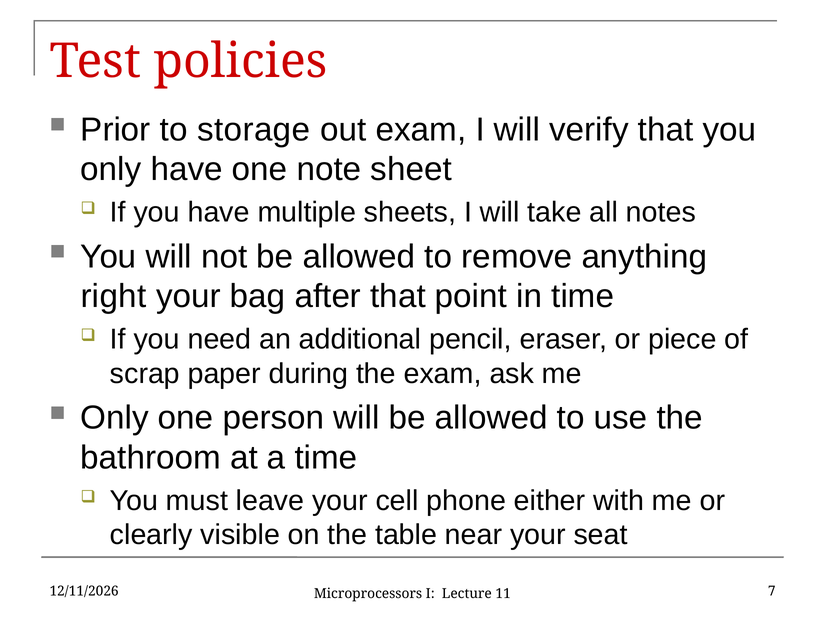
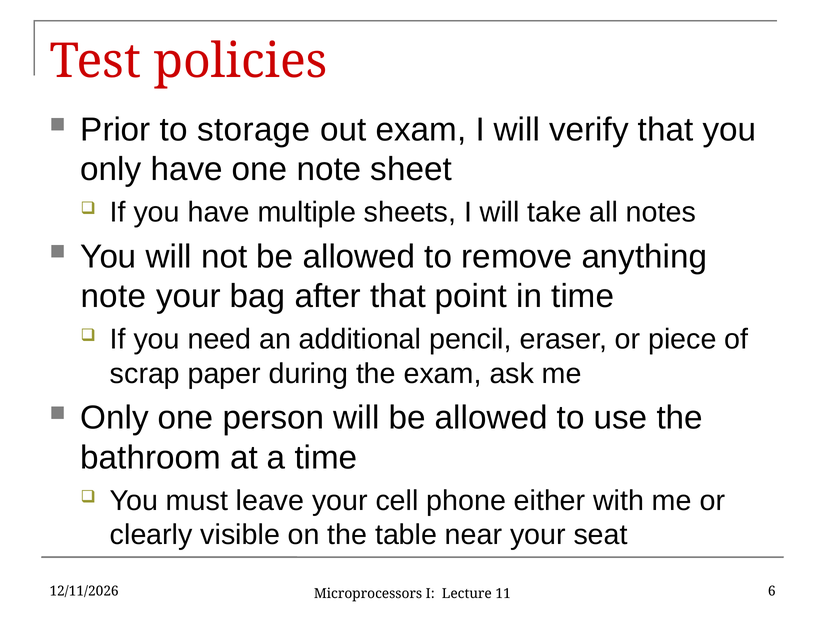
right at (113, 296): right -> note
7: 7 -> 6
